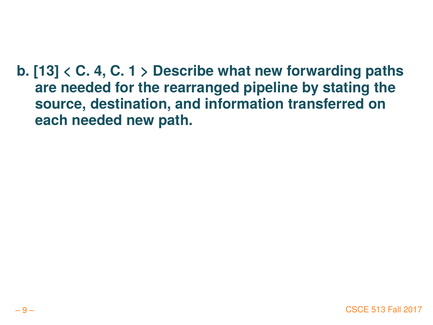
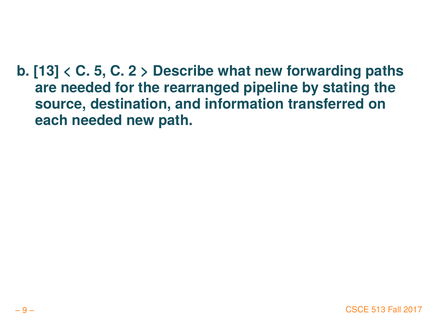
4: 4 -> 5
1: 1 -> 2
